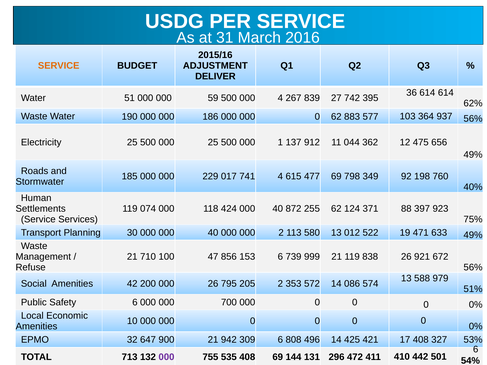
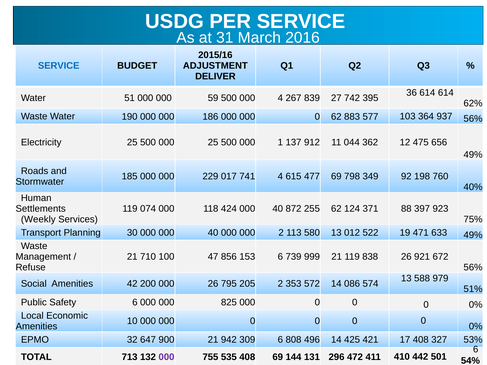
SERVICE at (59, 66) colour: orange -> blue
Service at (38, 219): Service -> Weekly
700: 700 -> 825
